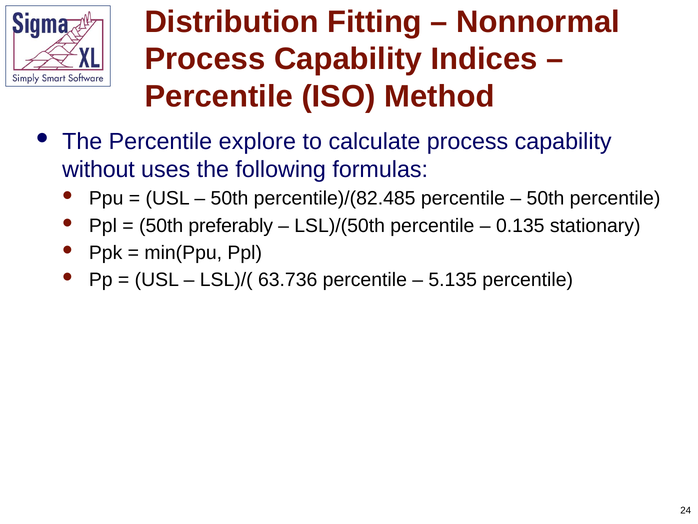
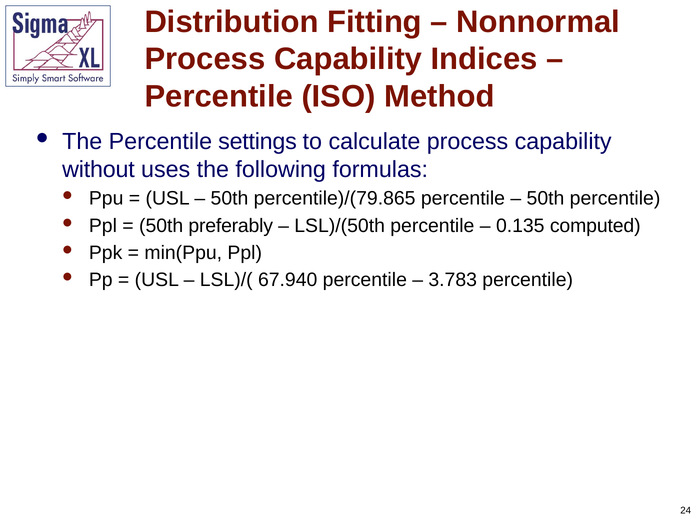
explore: explore -> settings
percentile)/(82.485: percentile)/(82.485 -> percentile)/(79.865
stationary: stationary -> computed
63.736: 63.736 -> 67.940
5.135: 5.135 -> 3.783
